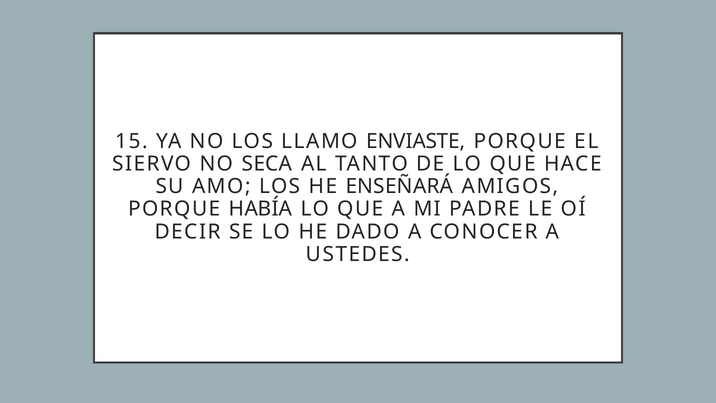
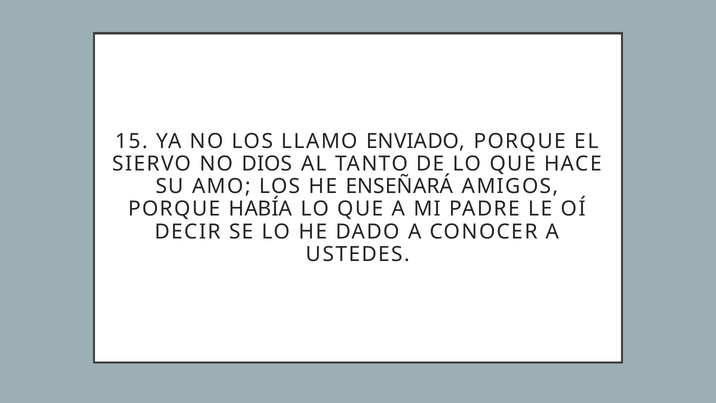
ENVIASTE: ENVIASTE -> ENVIADO
SECA: SECA -> DIOS
